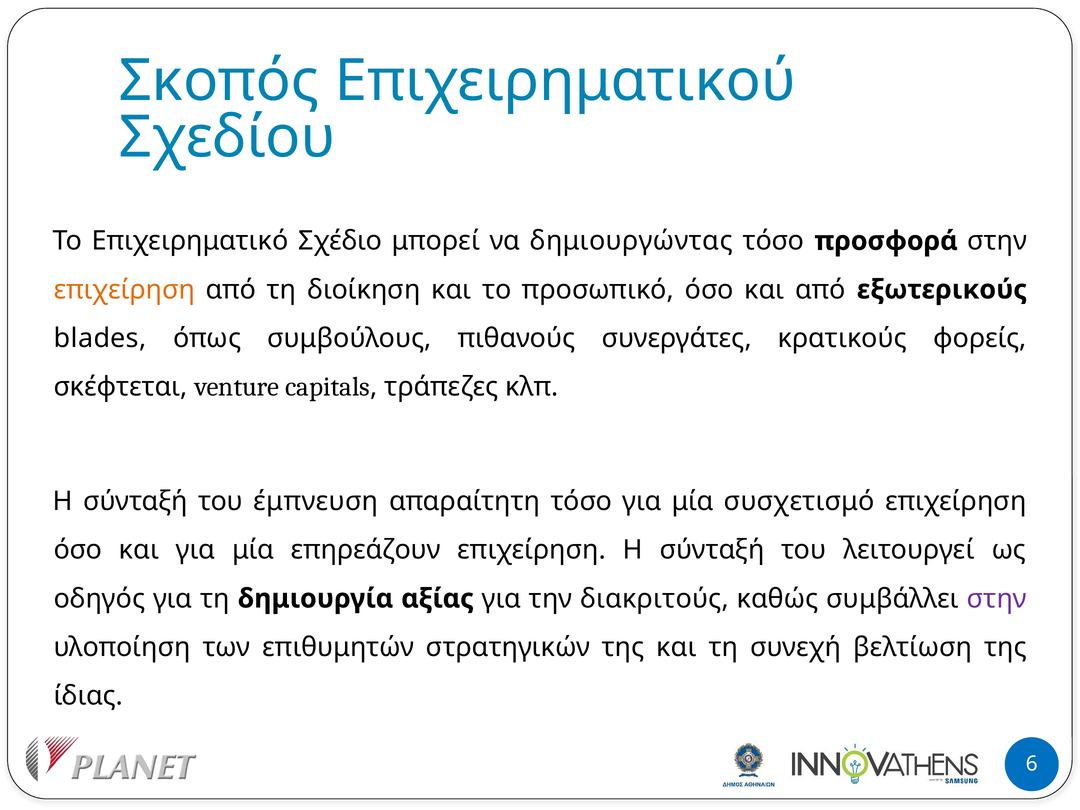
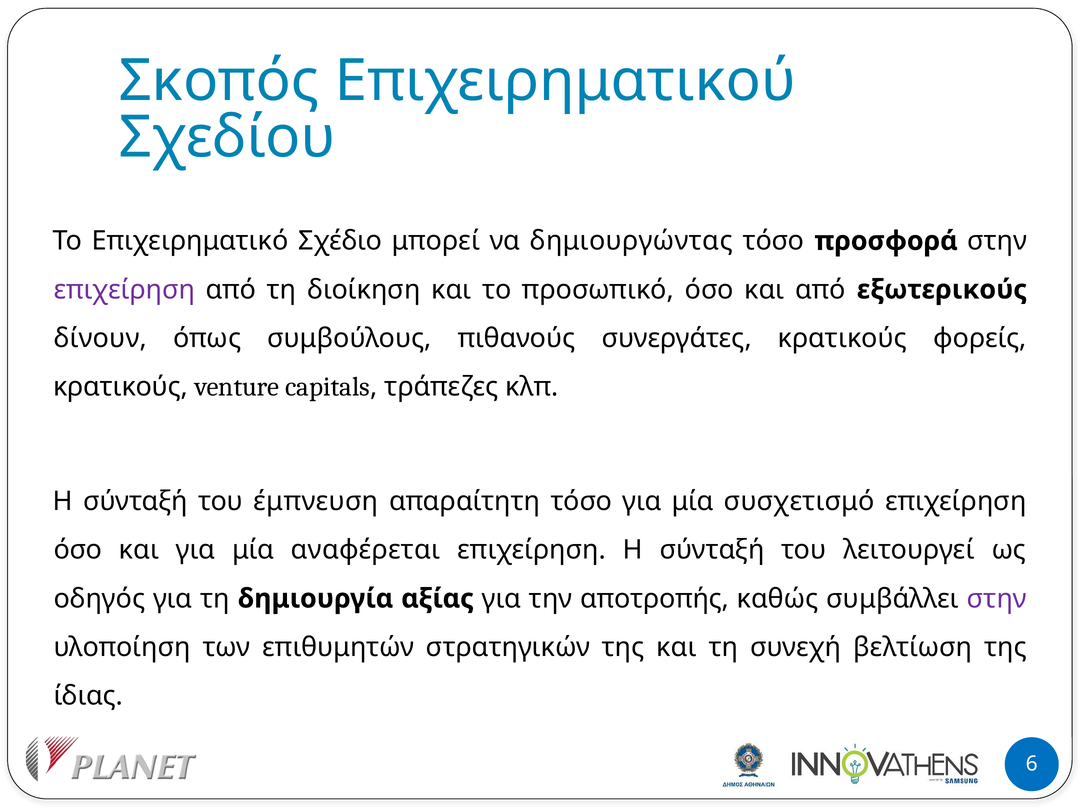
επιχείρηση at (124, 290) colour: orange -> purple
blades: blades -> δίνουν
σκέφτεται at (121, 387): σκέφτεται -> κρατικούς
επηρεάζουν: επηρεάζουν -> αναφέρεται
διακριτούς: διακριτούς -> αποτροπής
